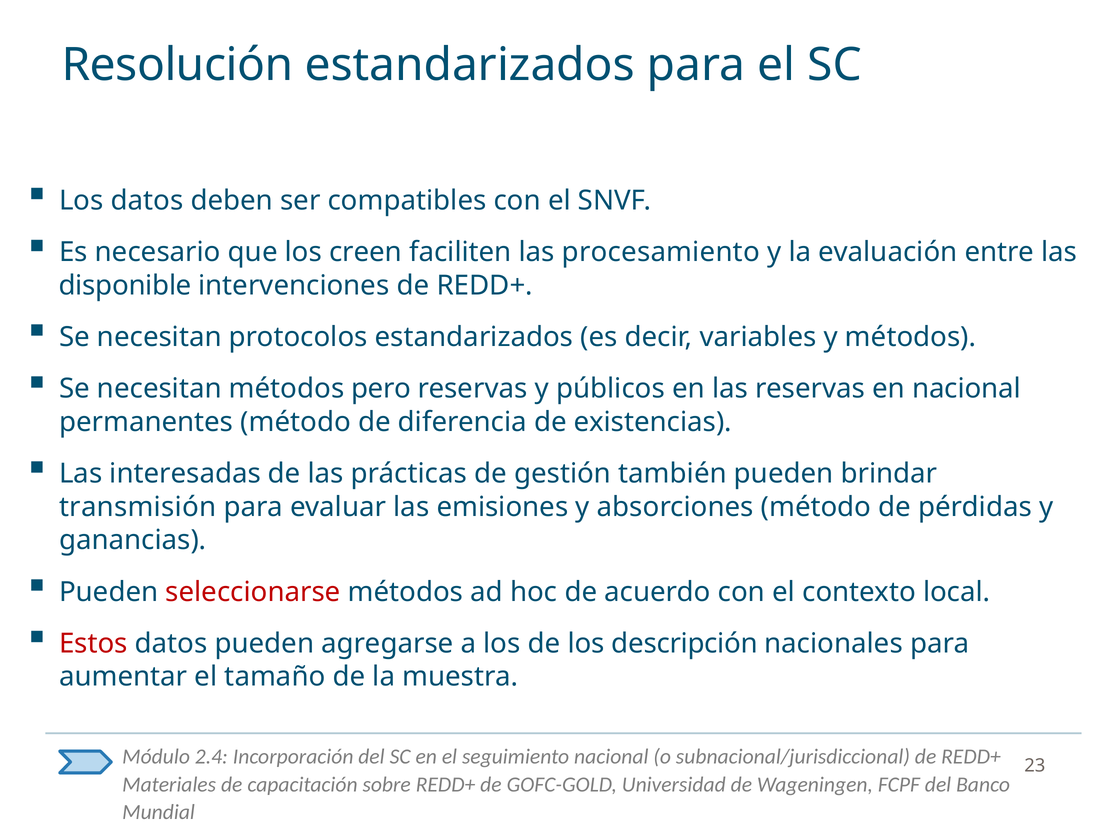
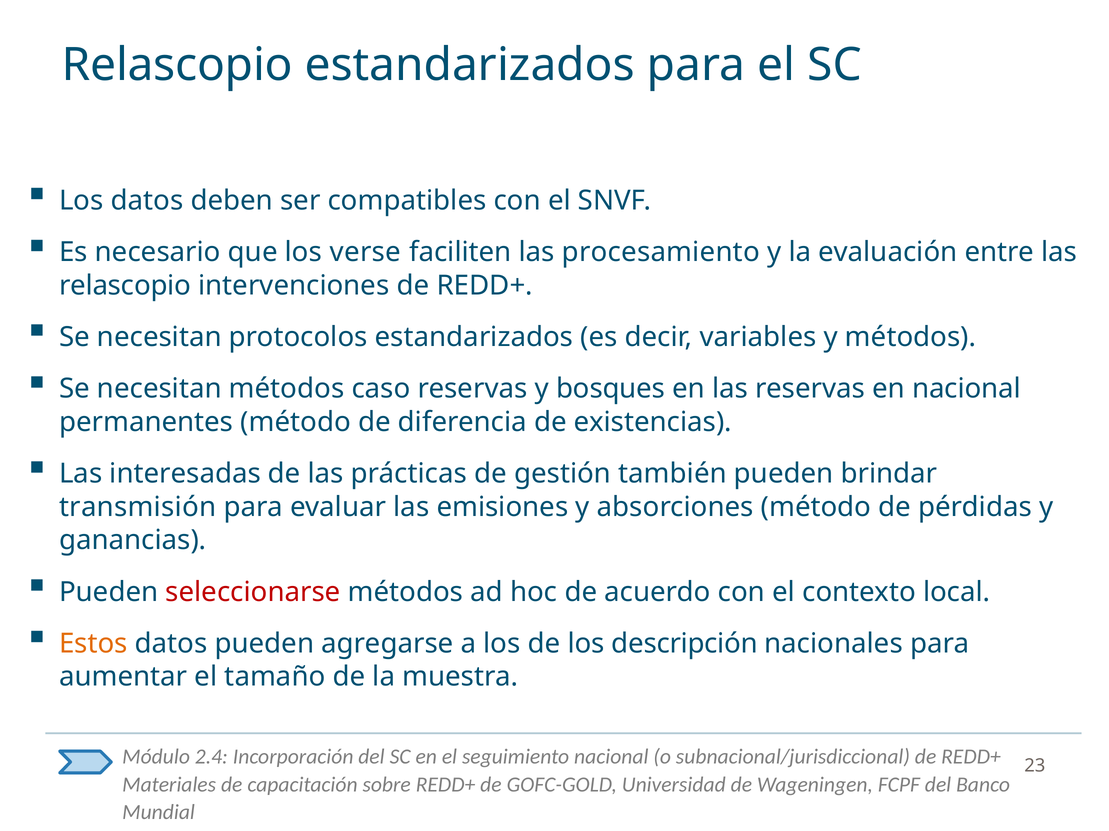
Resolución at (177, 65): Resolución -> Relascopio
creen: creen -> verse
disponible at (125, 286): disponible -> relascopio
pero: pero -> caso
públicos: públicos -> bosques
Estos colour: red -> orange
